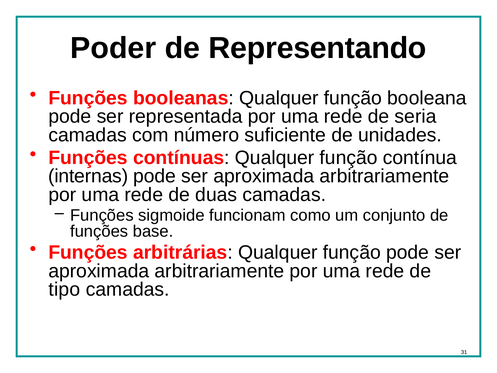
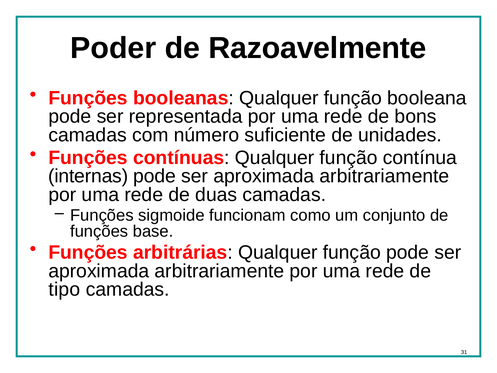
Representando: Representando -> Razoavelmente
seria: seria -> bons
